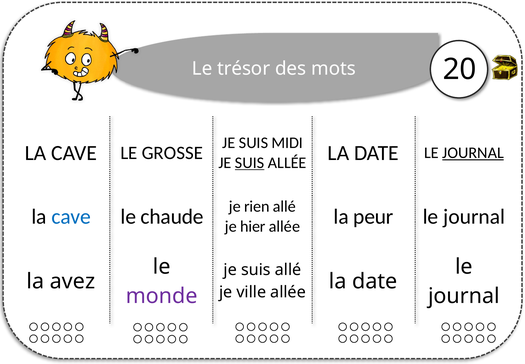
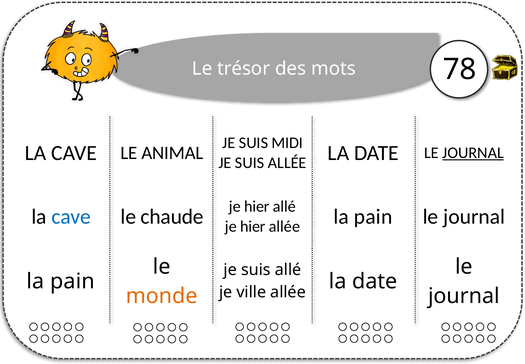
20: 20 -> 78
GROSSE: GROSSE -> ANIMAL
SUIS at (250, 162) underline: present -> none
rien at (257, 206): rien -> hier
allée la peur: peur -> pain
avez at (73, 281): avez -> pain
monde colour: purple -> orange
